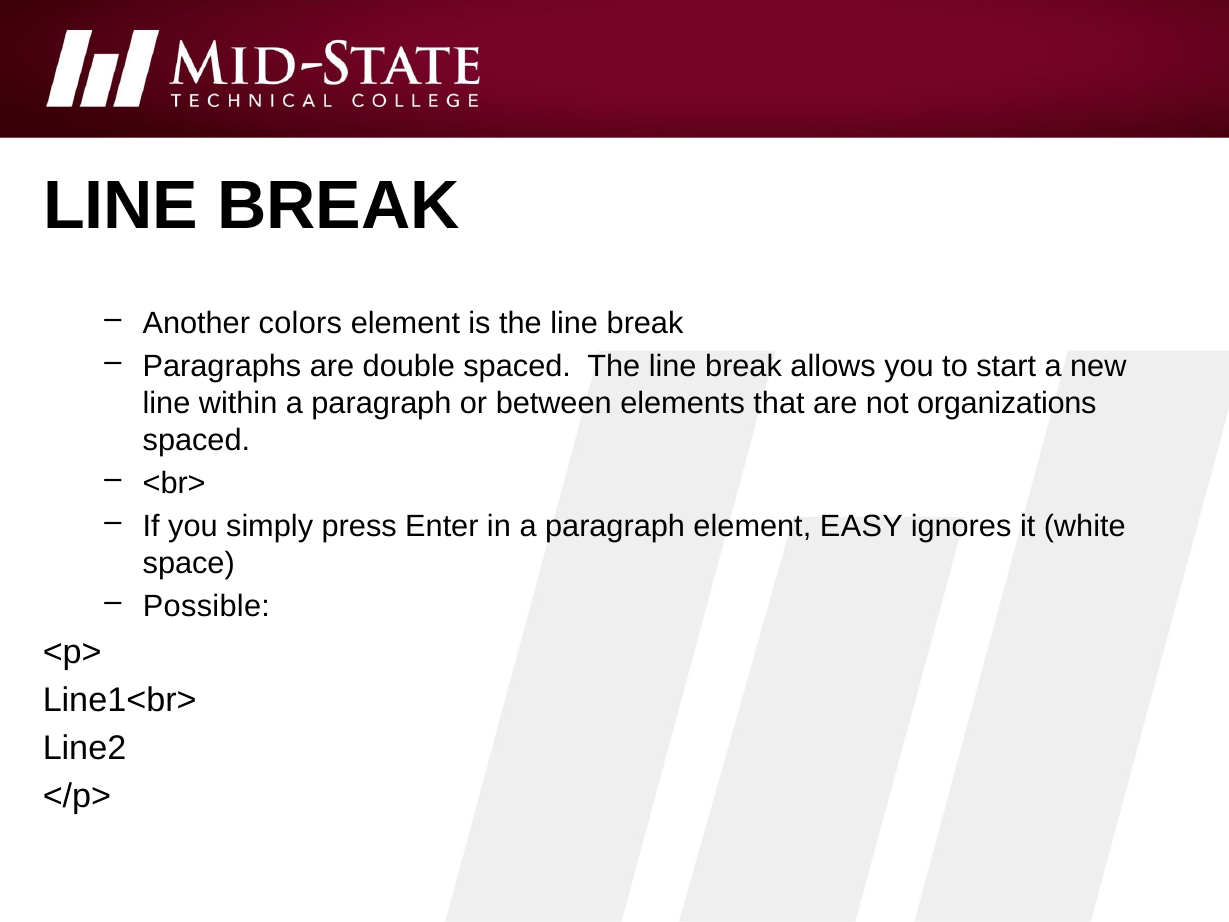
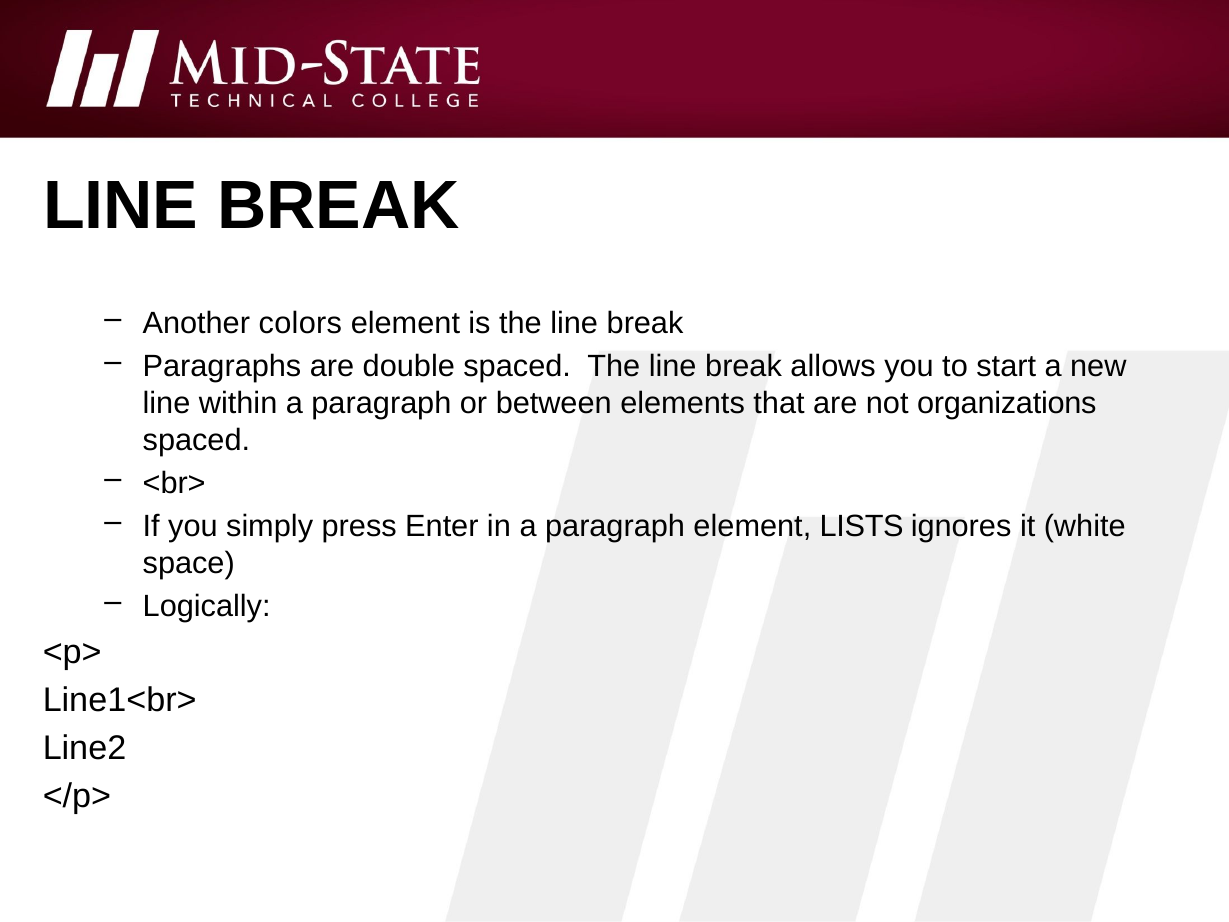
EASY: EASY -> LISTS
Possible: Possible -> Logically
